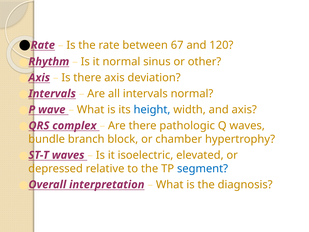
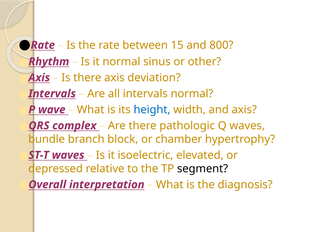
67: 67 -> 15
120: 120 -> 800
segment colour: blue -> black
